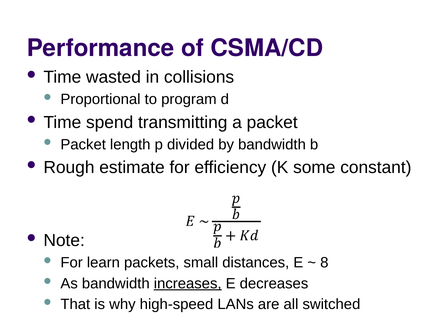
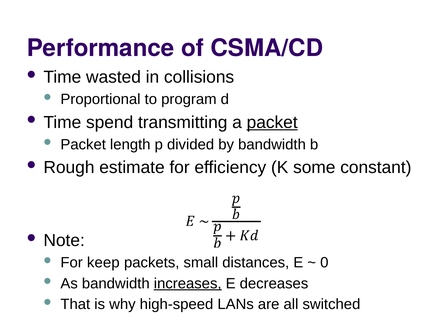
packet at (272, 122) underline: none -> present
learn: learn -> keep
8: 8 -> 0
